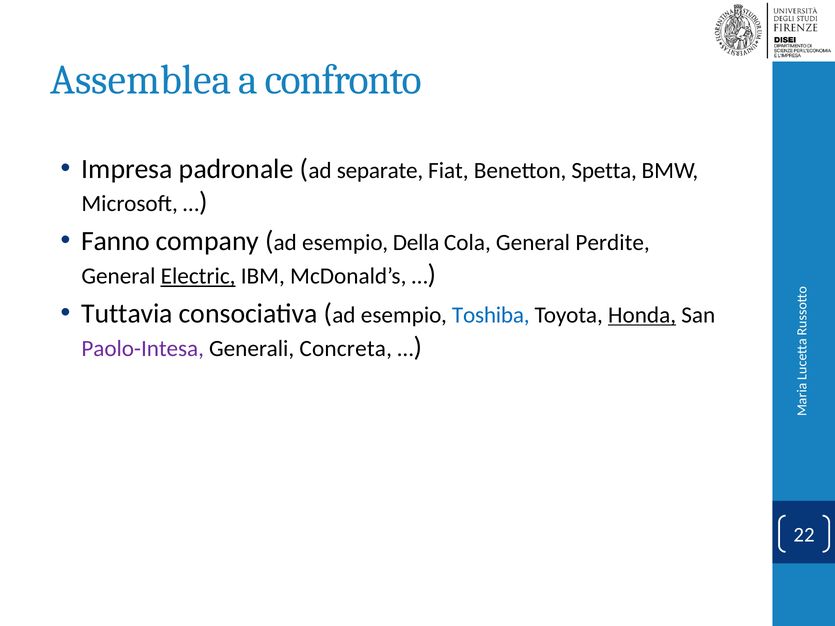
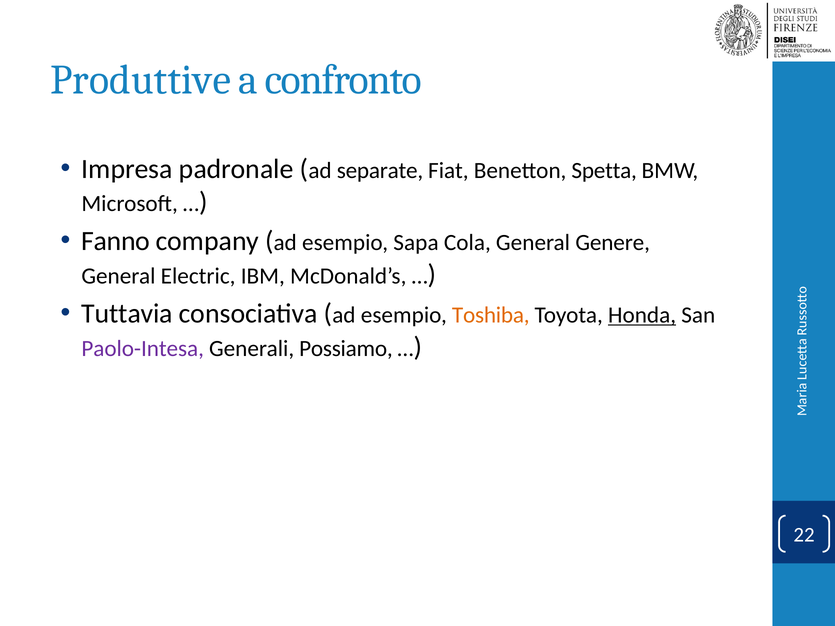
Assemblea: Assemblea -> Produttive
Della: Della -> Sapa
Perdite: Perdite -> Genere
Electric underline: present -> none
Toshiba colour: blue -> orange
Concreta: Concreta -> Possiamo
